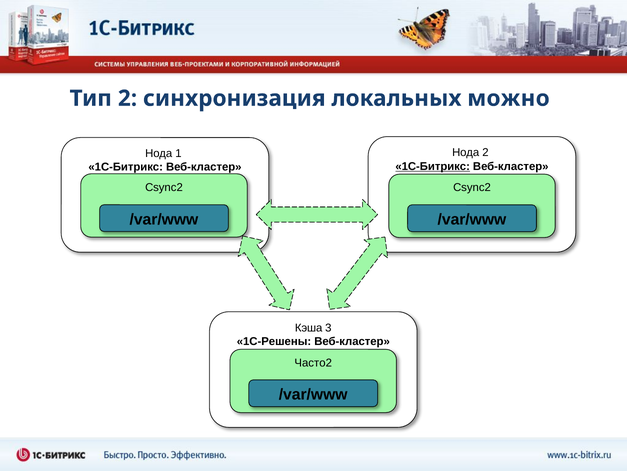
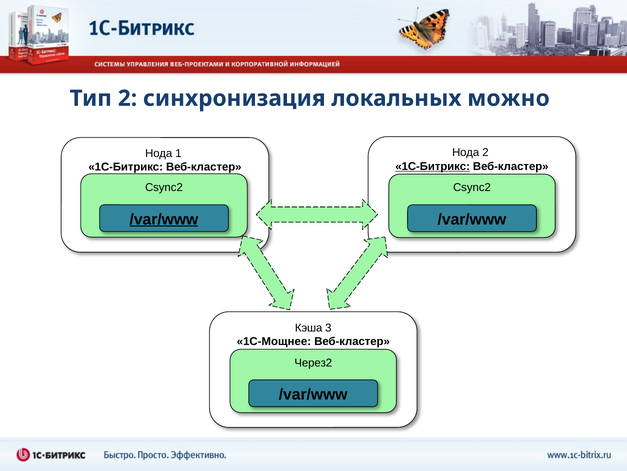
/var/www at (164, 219) underline: none -> present
1С-Решены: 1С-Решены -> 1С-Мощнее
Часто2: Часто2 -> Через2
